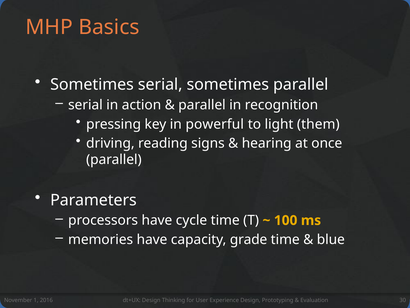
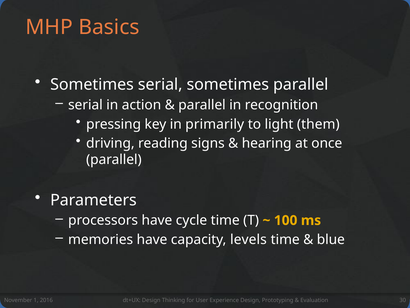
powerful: powerful -> primarily
grade: grade -> levels
